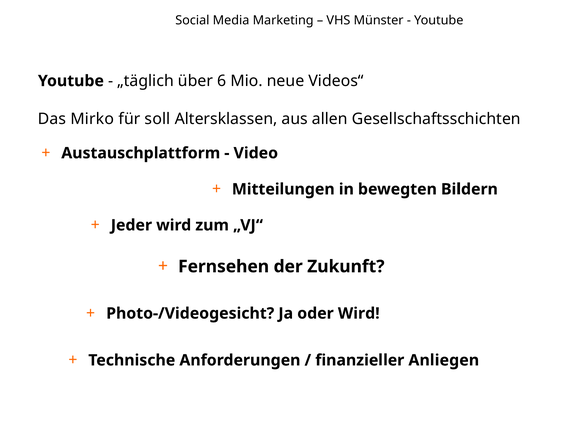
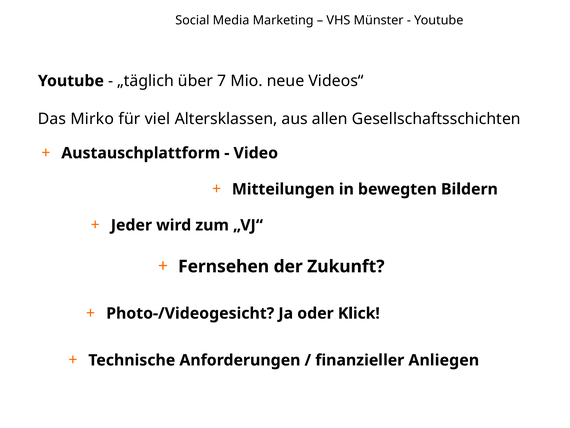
6: 6 -> 7
soll: soll -> viel
oder Wird: Wird -> Klick
